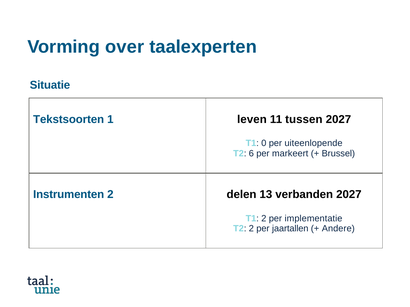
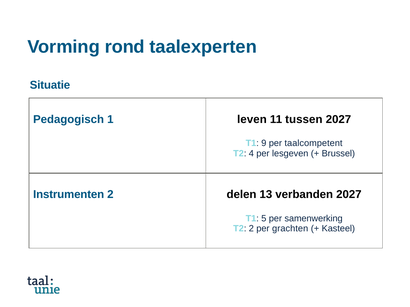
over: over -> rond
Tekstsoorten: Tekstsoorten -> Pedagogisch
0: 0 -> 9
uiteenlopende: uiteenlopende -> taalcompetent
6: 6 -> 4
markeert: markeert -> lesgeven
T1 2: 2 -> 5
implementatie: implementatie -> samenwerking
jaartallen: jaartallen -> grachten
Andere: Andere -> Kasteel
